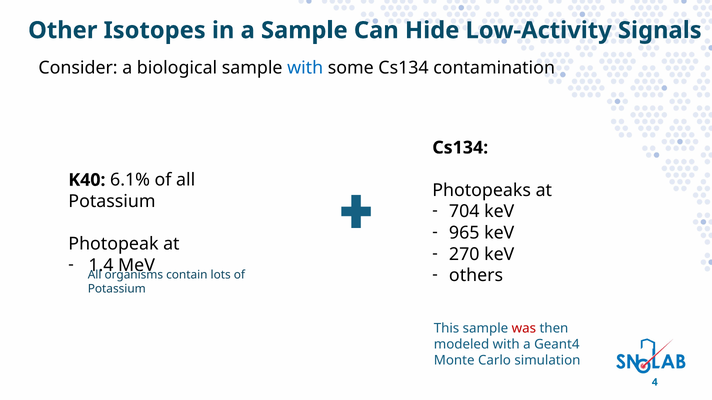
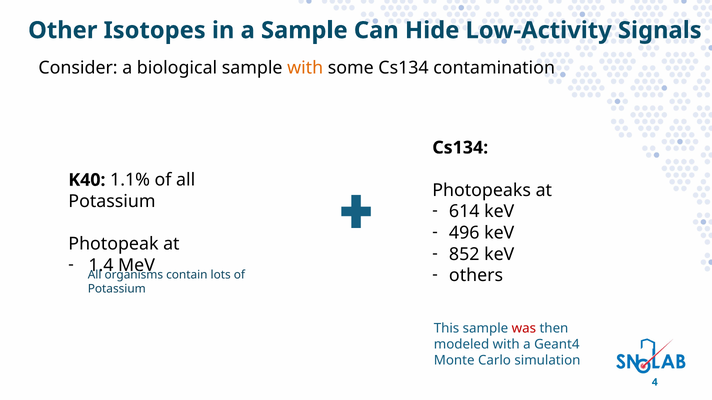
with at (305, 68) colour: blue -> orange
6.1%: 6.1% -> 1.1%
704: 704 -> 614
965: 965 -> 496
270: 270 -> 852
